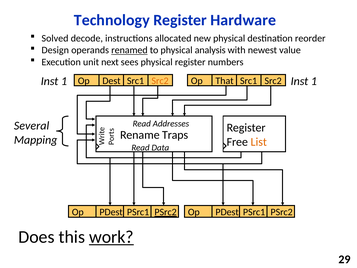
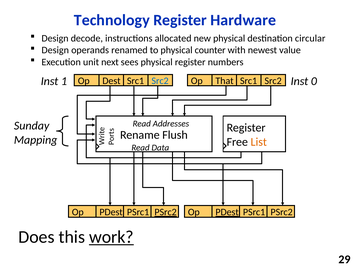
Solved at (55, 38): Solved -> Design
reorder: reorder -> circular
renamed underline: present -> none
analysis: analysis -> counter
1 Inst 1: 1 -> 0
Src2 at (160, 81) colour: orange -> blue
Several: Several -> Sunday
Traps: Traps -> Flush
PDest at (227, 212) underline: none -> present
